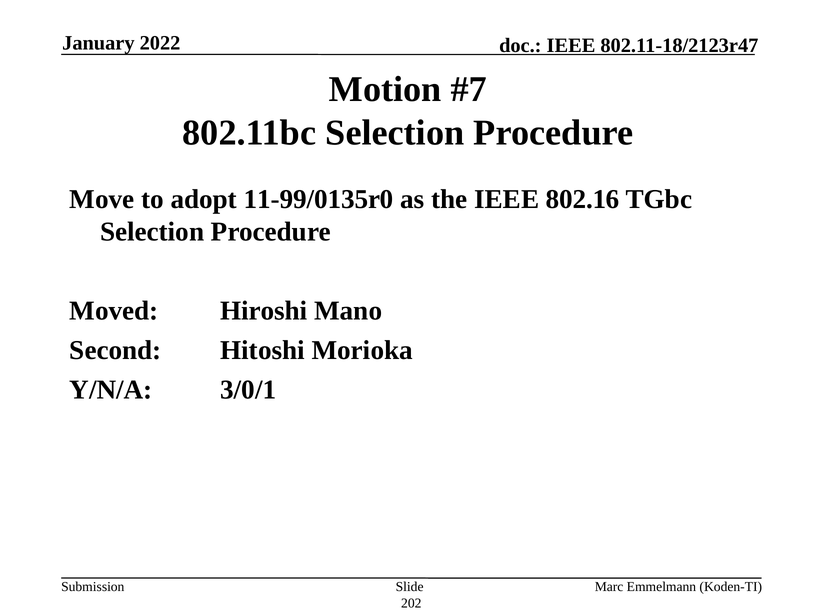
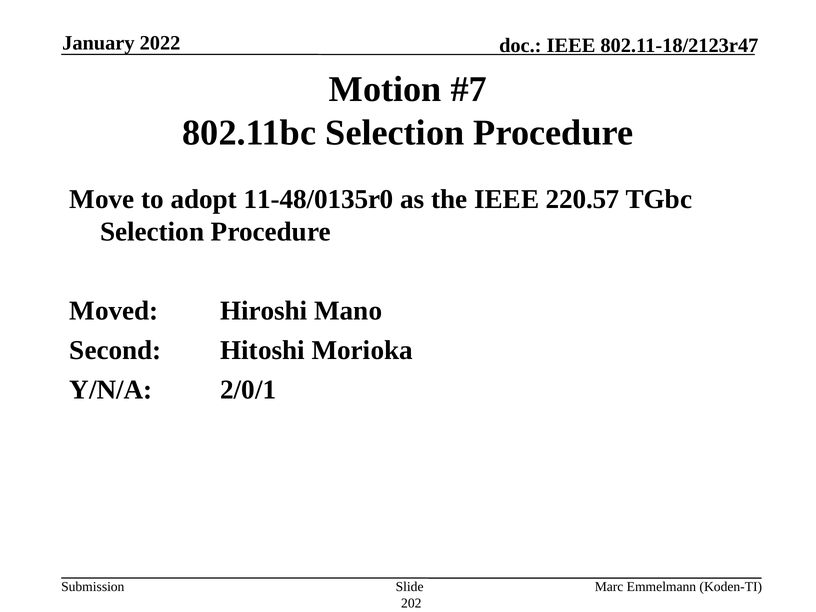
11-99/0135r0: 11-99/0135r0 -> 11-48/0135r0
802.16: 802.16 -> 220.57
3/0/1: 3/0/1 -> 2/0/1
